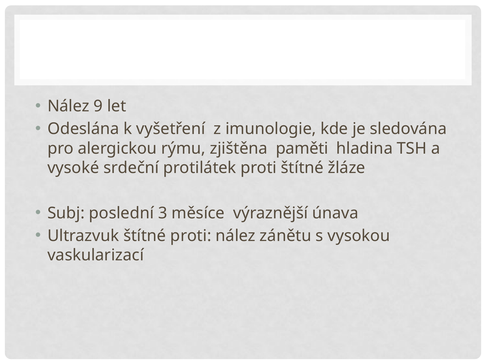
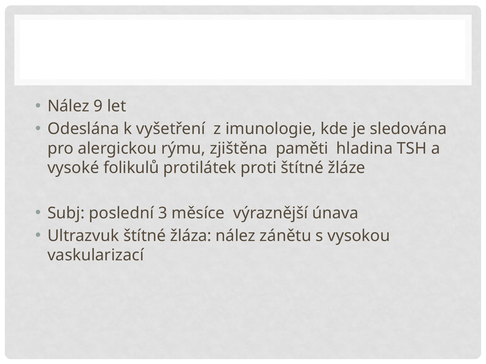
srdeční: srdeční -> folikulů
štítné proti: proti -> žláza
